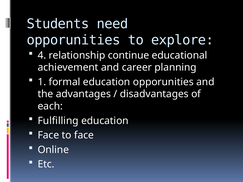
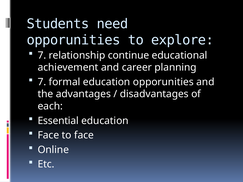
4 at (42, 55): 4 -> 7
1 at (42, 82): 1 -> 7
Fulfilling: Fulfilling -> Essential
